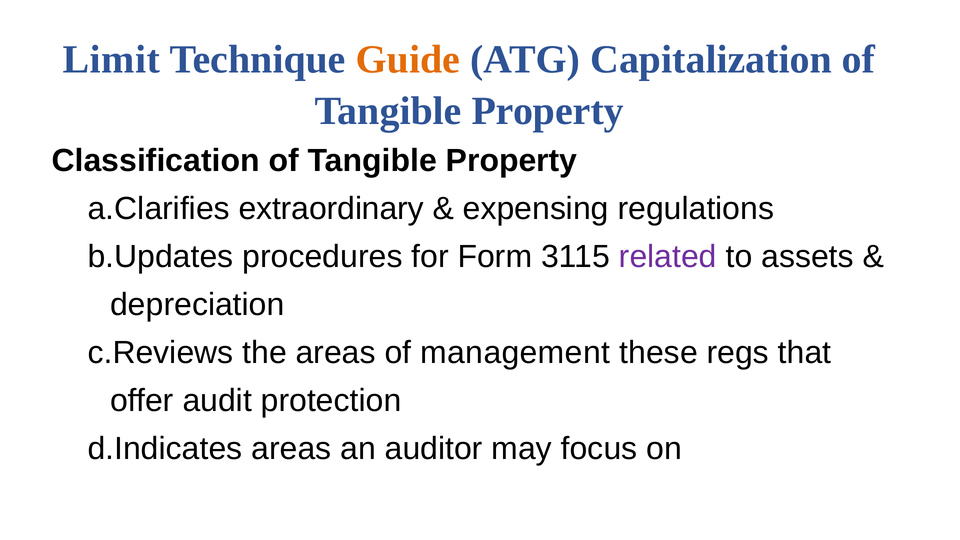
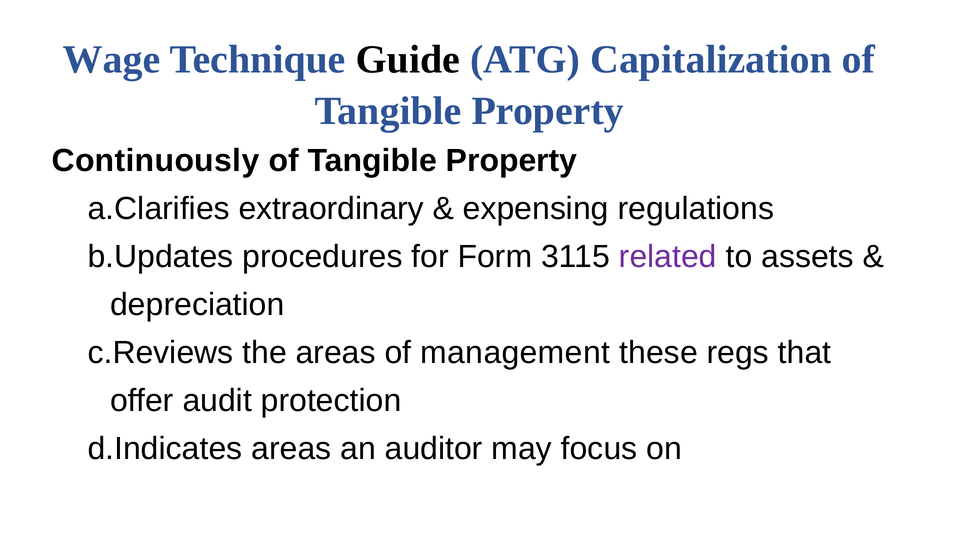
Limit: Limit -> Wage
Guide colour: orange -> black
Classification: Classification -> Continuously
